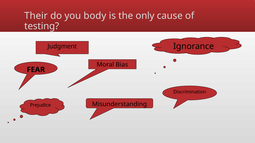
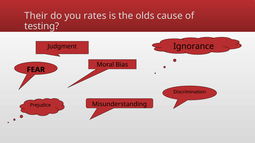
body: body -> rates
only: only -> olds
